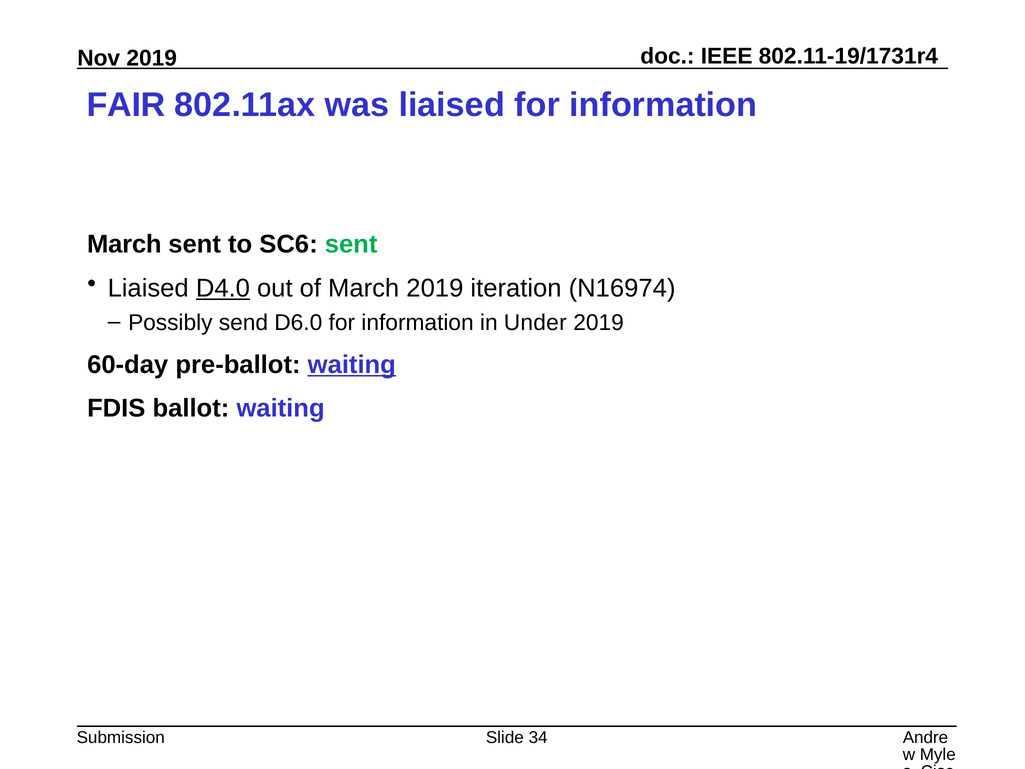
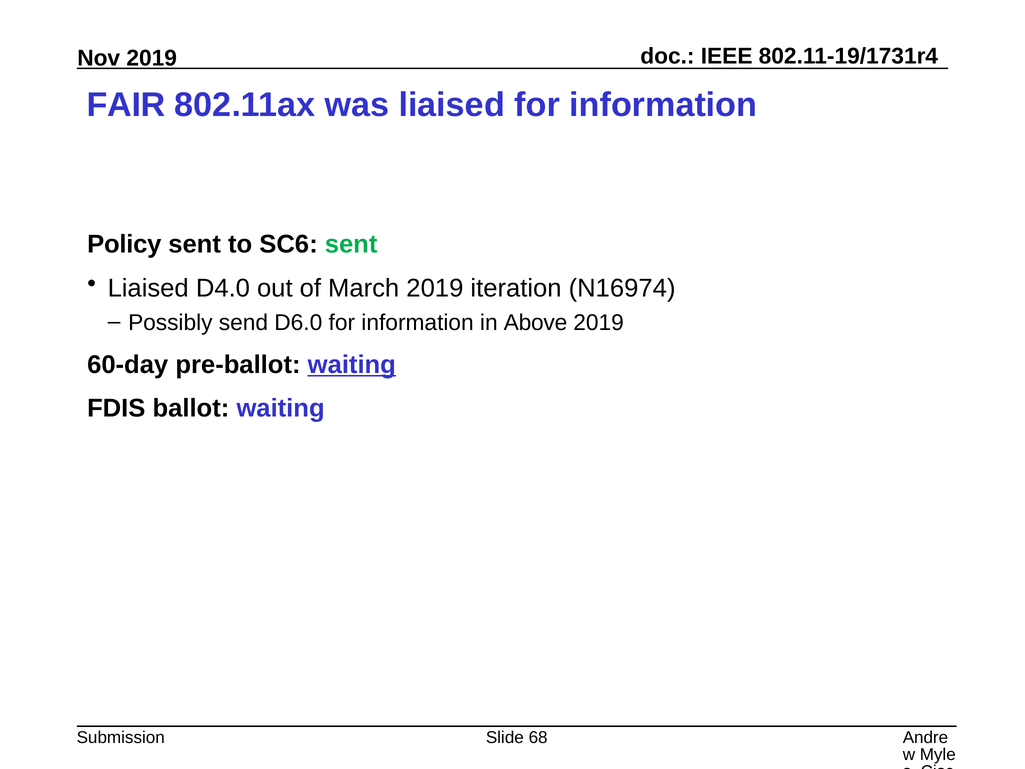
March at (124, 244): March -> Policy
D4.0 underline: present -> none
Under: Under -> Above
34: 34 -> 68
